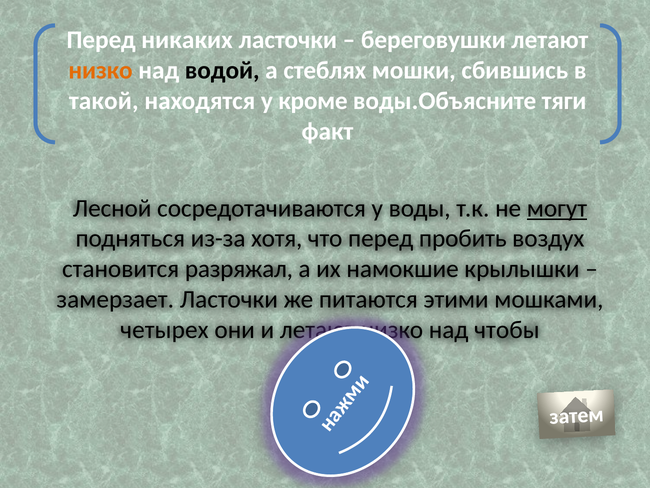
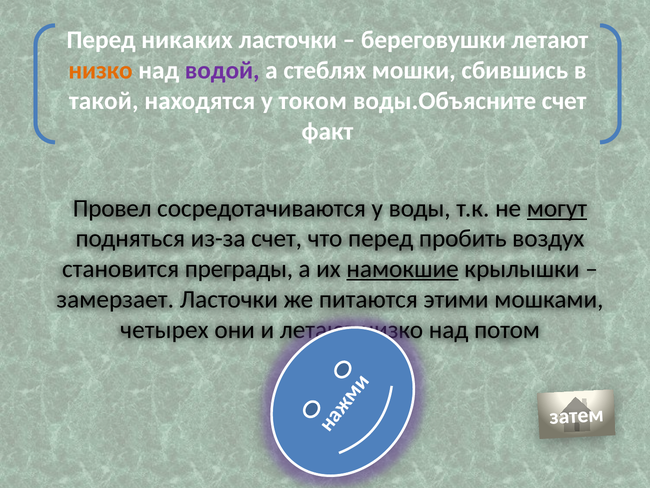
водой colour: black -> purple
кроме: кроме -> током
воды.Объясните тяги: тяги -> счет
Лесной: Лесной -> Провел
из-за хотя: хотя -> счет
разряжал: разряжал -> преграды
намокшие underline: none -> present
чтобы: чтобы -> потом
